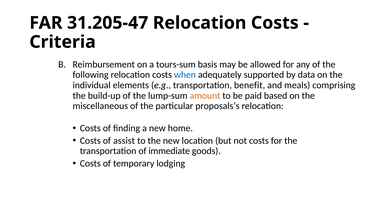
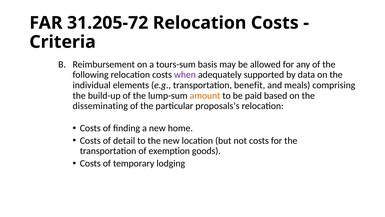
31.205-47: 31.205-47 -> 31.205-72
when colour: blue -> purple
miscellaneous: miscellaneous -> disseminating
assist: assist -> detail
immediate: immediate -> exemption
